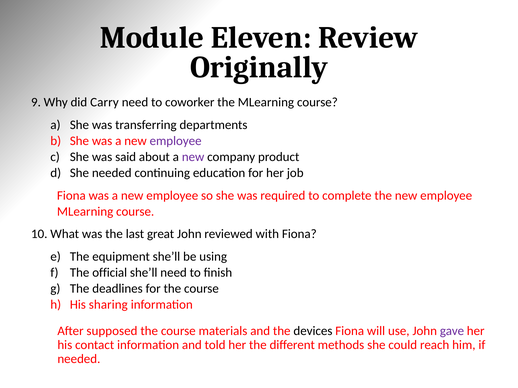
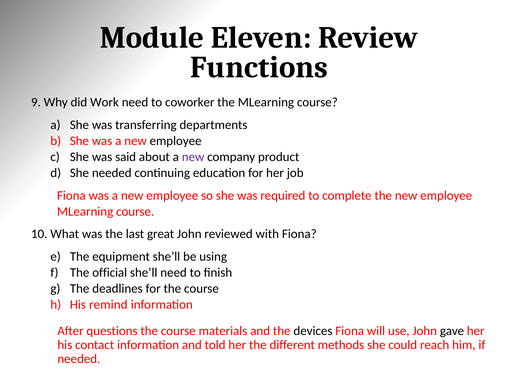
Originally: Originally -> Functions
Carry: Carry -> Work
employee at (176, 141) colour: purple -> black
sharing: sharing -> remind
supposed: supposed -> questions
gave colour: purple -> black
